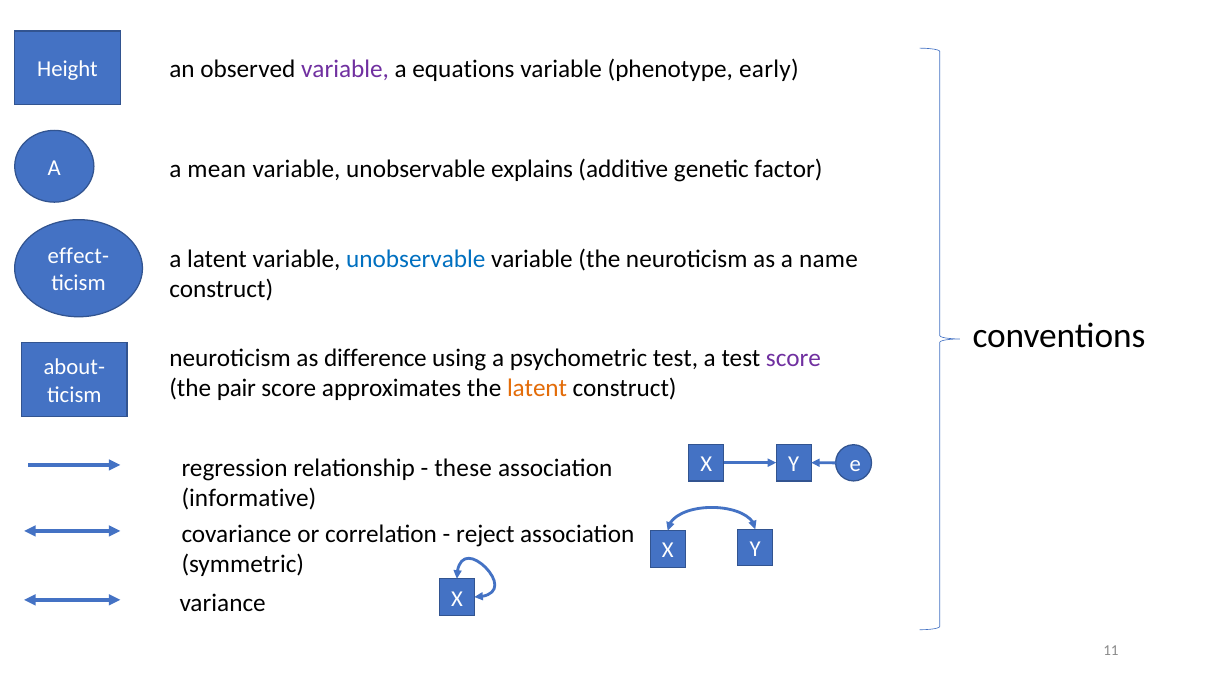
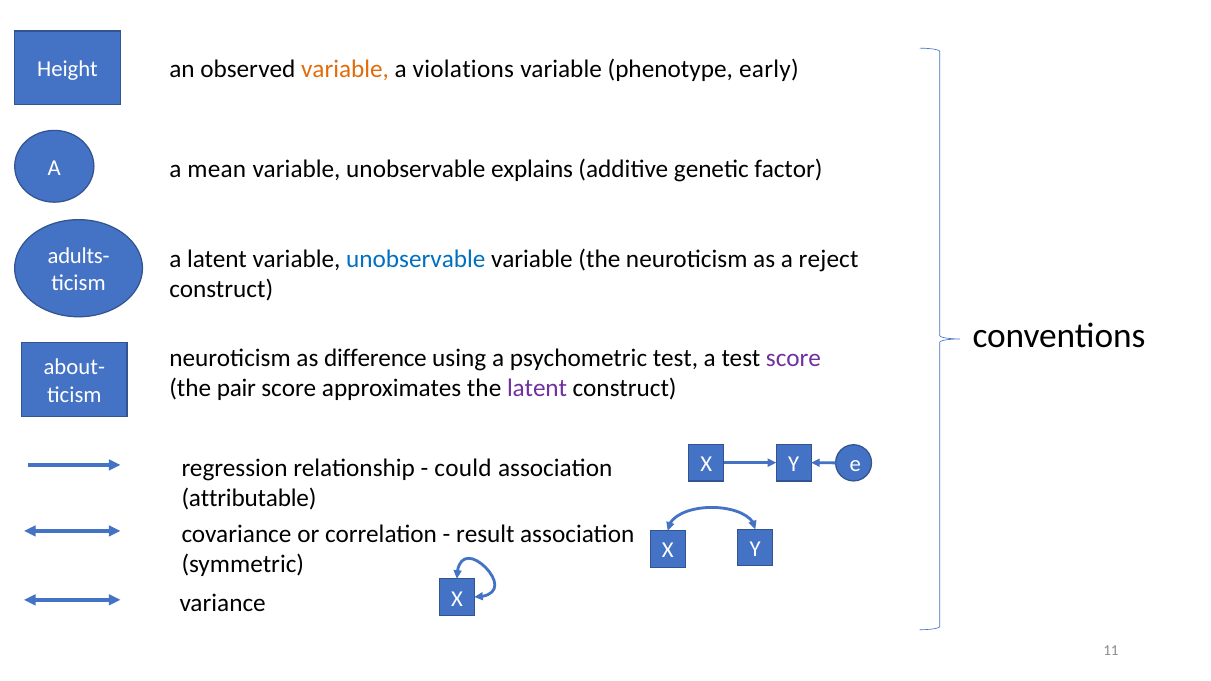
variable at (345, 70) colour: purple -> orange
equations: equations -> violations
effect-: effect- -> adults-
name: name -> reject
latent at (537, 388) colour: orange -> purple
these: these -> could
informative: informative -> attributable
reject: reject -> result
